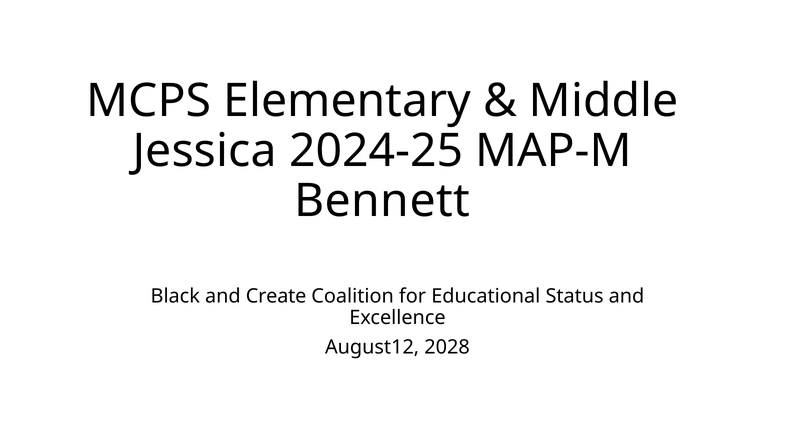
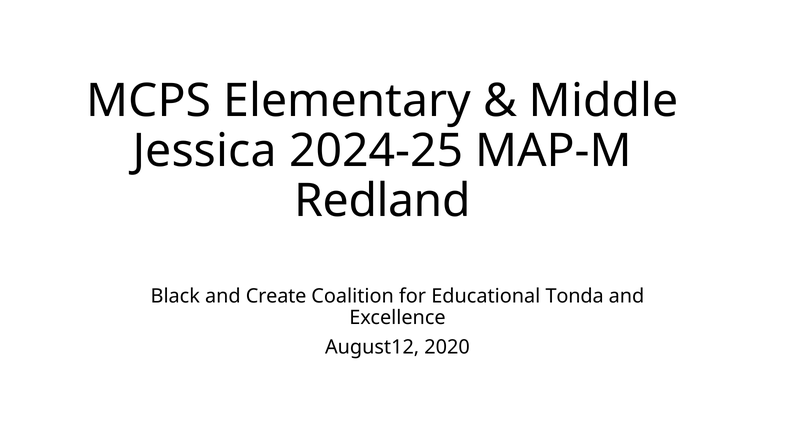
Bennett: Bennett -> Redland
Status: Status -> Tonda
2028: 2028 -> 2020
